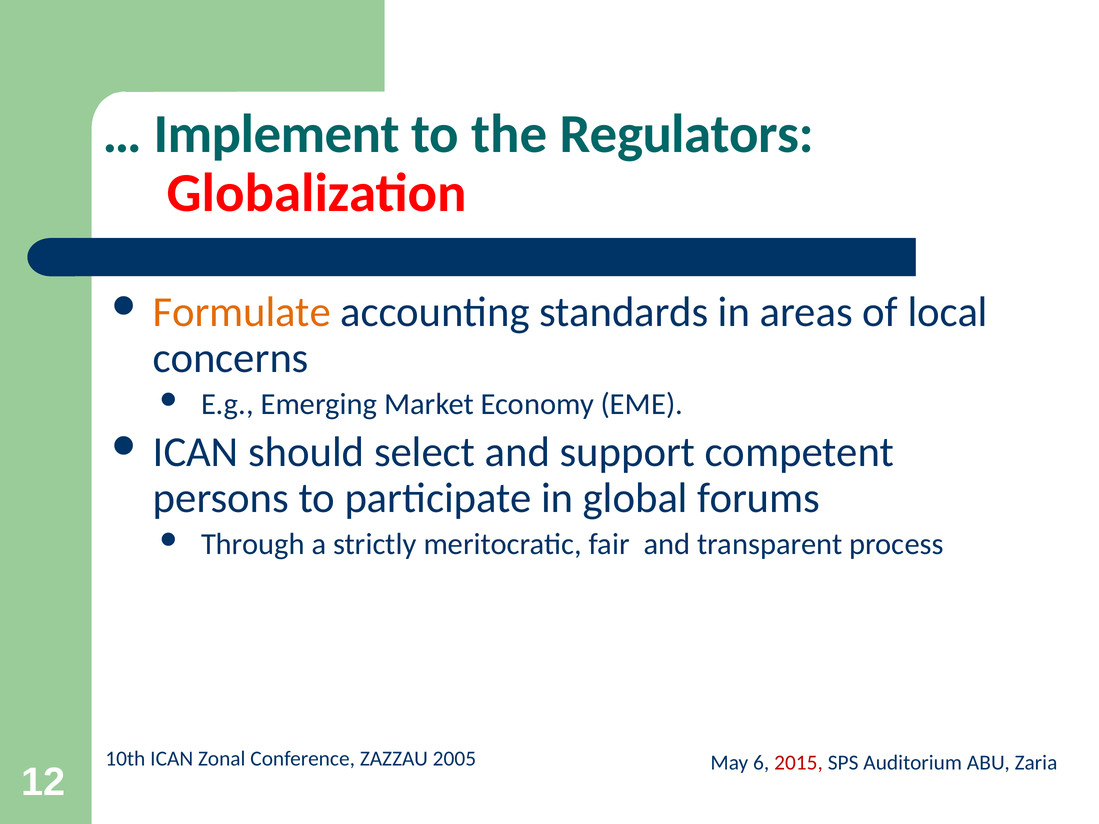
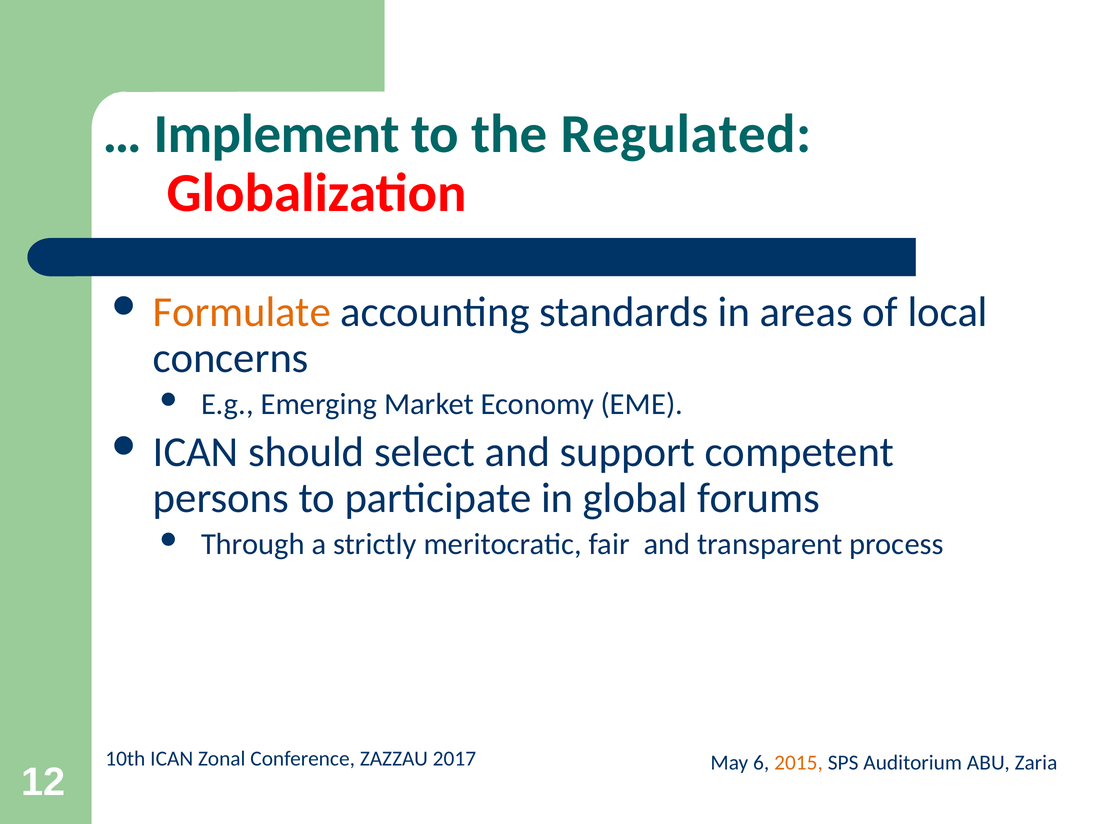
Regulators: Regulators -> Regulated
2005: 2005 -> 2017
2015 colour: red -> orange
